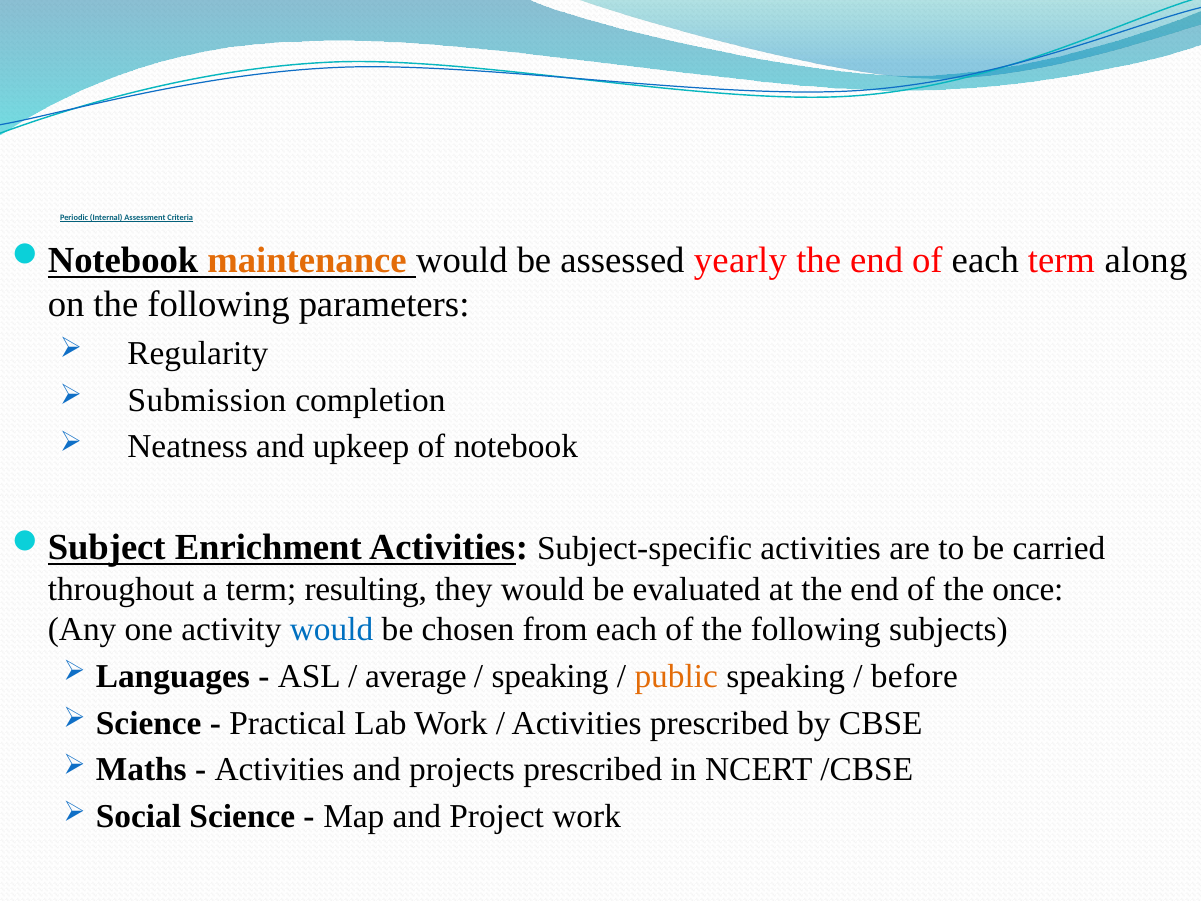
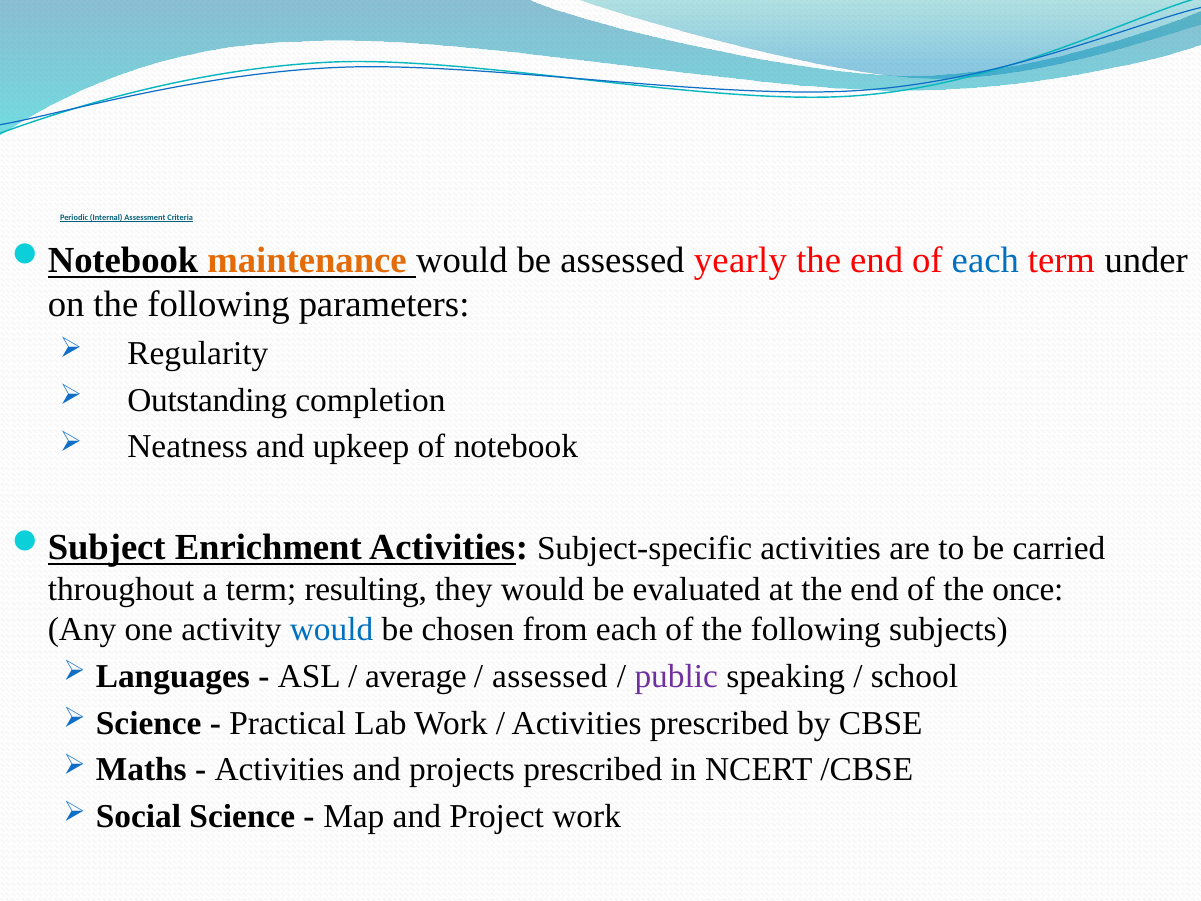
each at (985, 261) colour: black -> blue
along: along -> under
Submission: Submission -> Outstanding
speaking at (550, 676): speaking -> assessed
public colour: orange -> purple
before: before -> school
